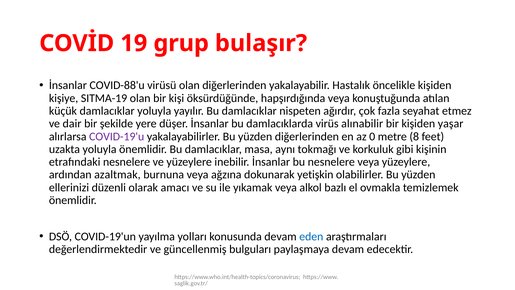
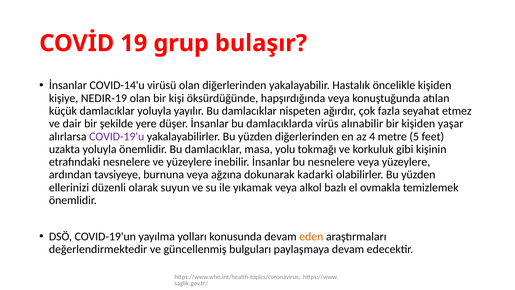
COVID-88'u: COVID-88'u -> COVID-14'u
SITMA-19: SITMA-19 -> NEDIR-19
0: 0 -> 4
8: 8 -> 5
aynı: aynı -> yolu
azaltmak: azaltmak -> tavsiyeye
yetişkin: yetişkin -> kadarki
amacı: amacı -> suyun
eden colour: blue -> orange
